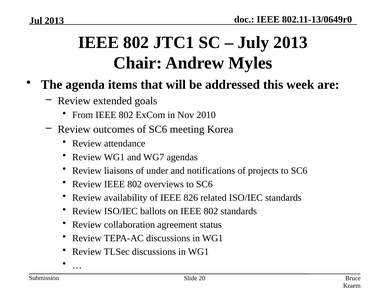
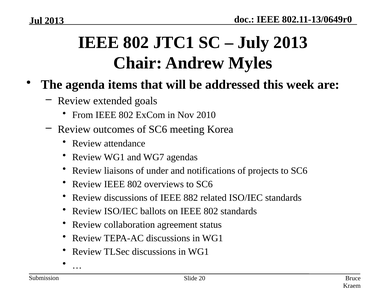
Review availability: availability -> discussions
826: 826 -> 882
